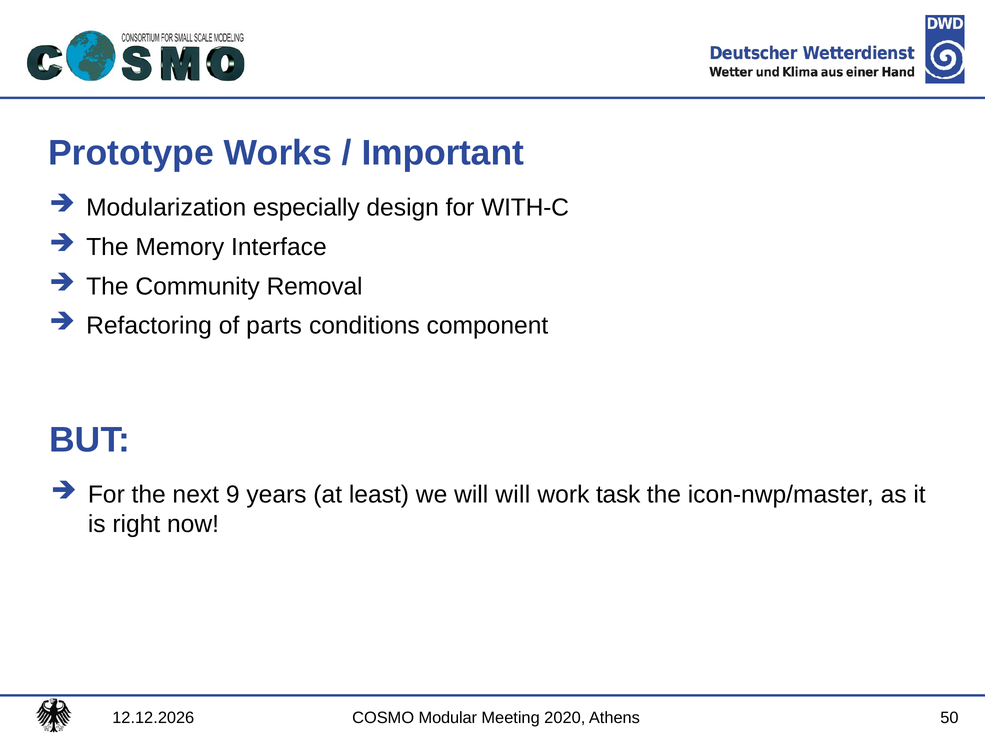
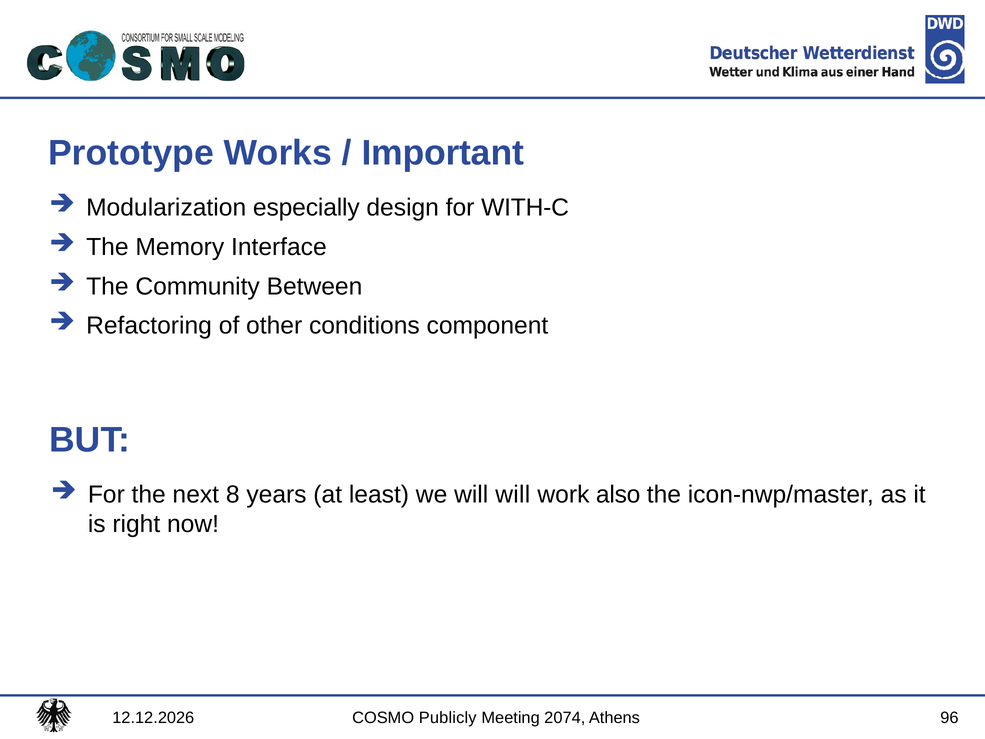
Removal: Removal -> Between
parts: parts -> other
9: 9 -> 8
task: task -> also
Modular: Modular -> Publicly
2020: 2020 -> 2074
50: 50 -> 96
